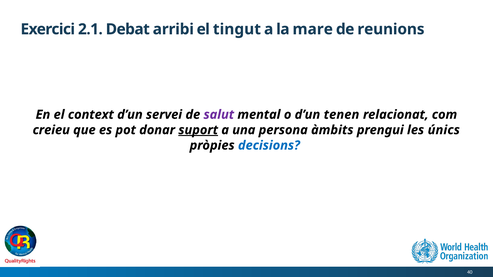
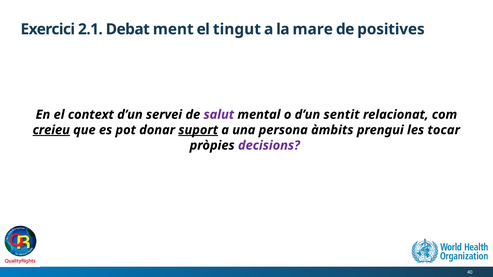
arribi: arribi -> ment
reunions: reunions -> positives
tenen: tenen -> sentit
creieu underline: none -> present
únics: únics -> tocar
decisions colour: blue -> purple
